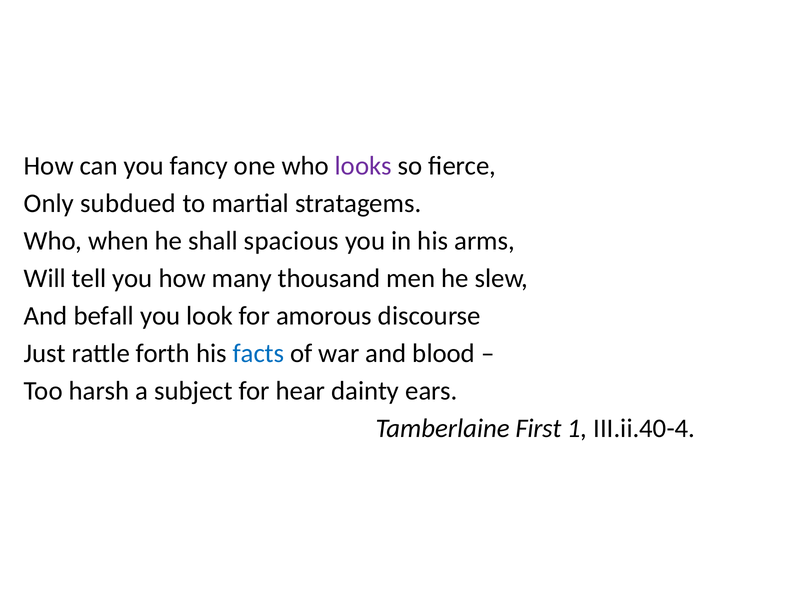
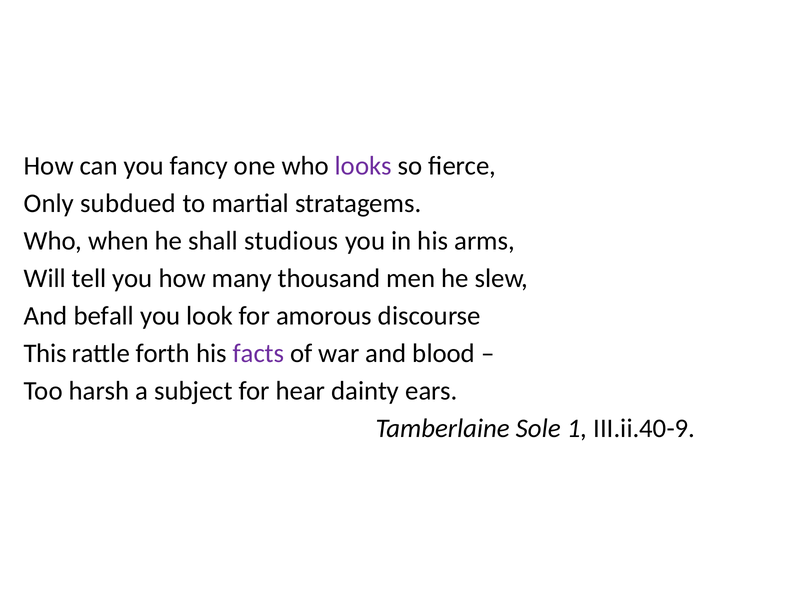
spacious: spacious -> studious
Just: Just -> This
facts colour: blue -> purple
First: First -> Sole
III.ii.40-4: III.ii.40-4 -> III.ii.40-9
